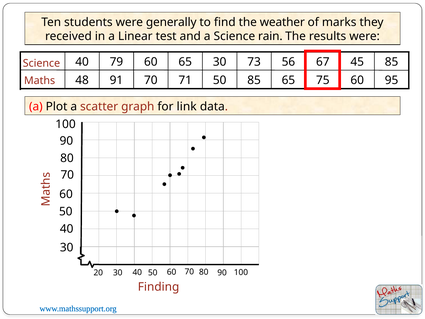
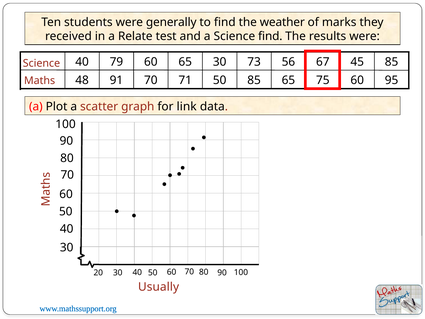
Linear: Linear -> Relate
Science rain: rain -> find
Finding: Finding -> Usually
